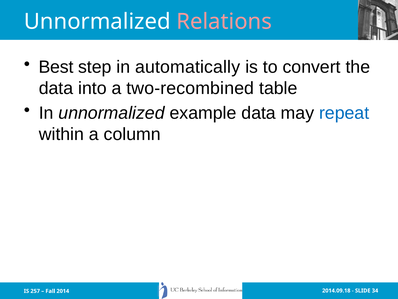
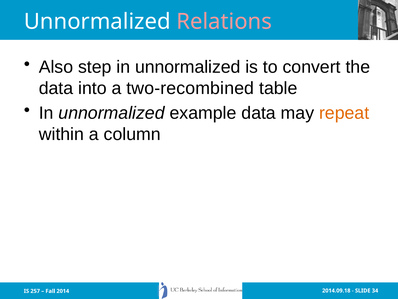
Best: Best -> Also
step in automatically: automatically -> unnormalized
repeat colour: blue -> orange
